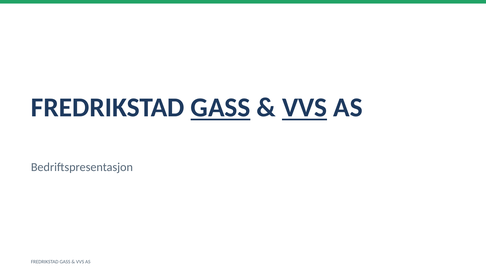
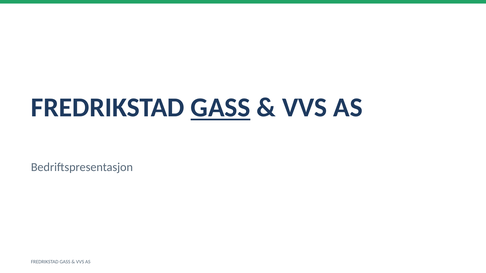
VVS at (305, 108) underline: present -> none
